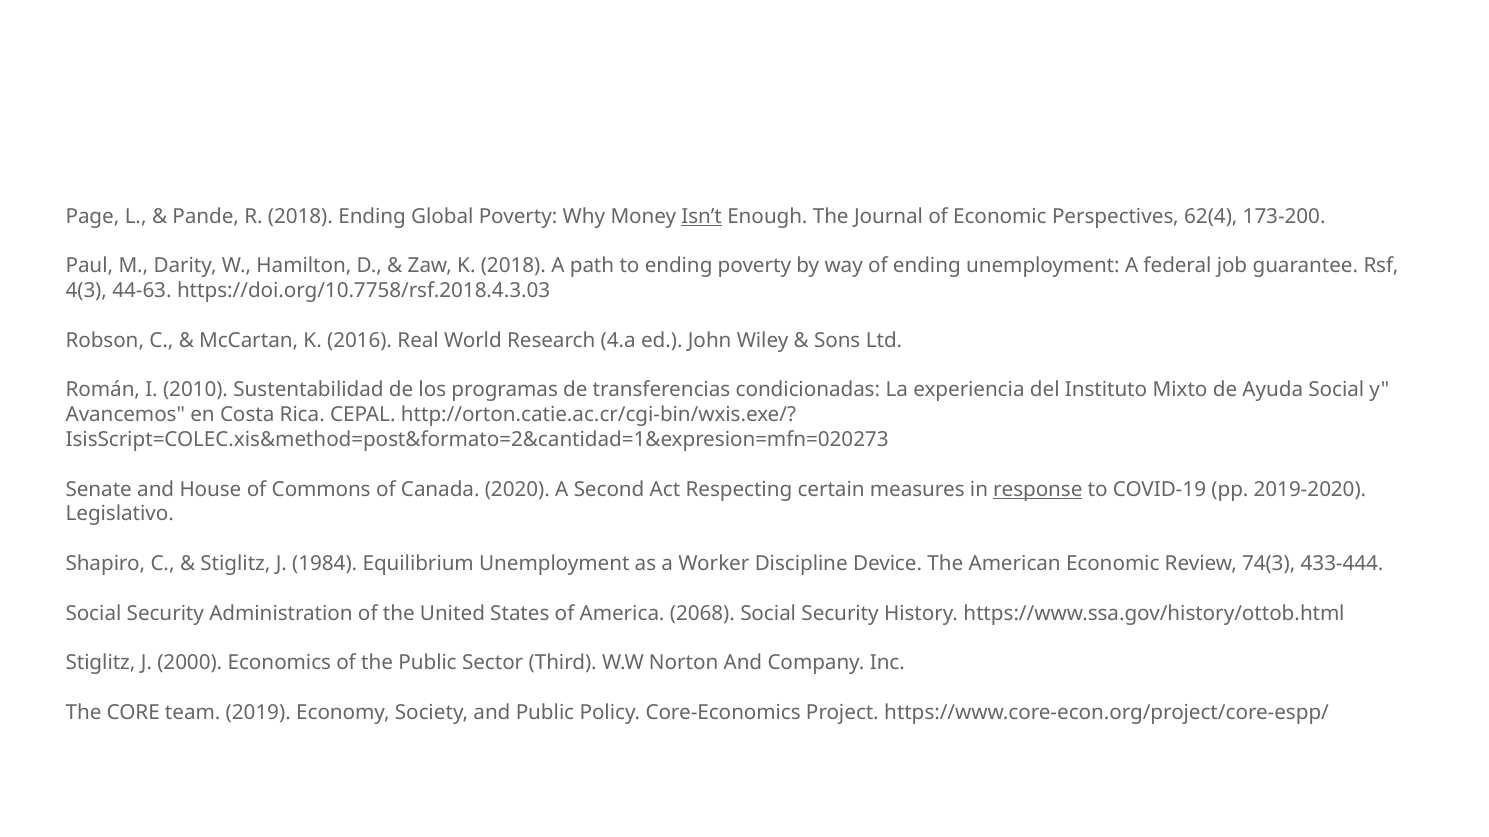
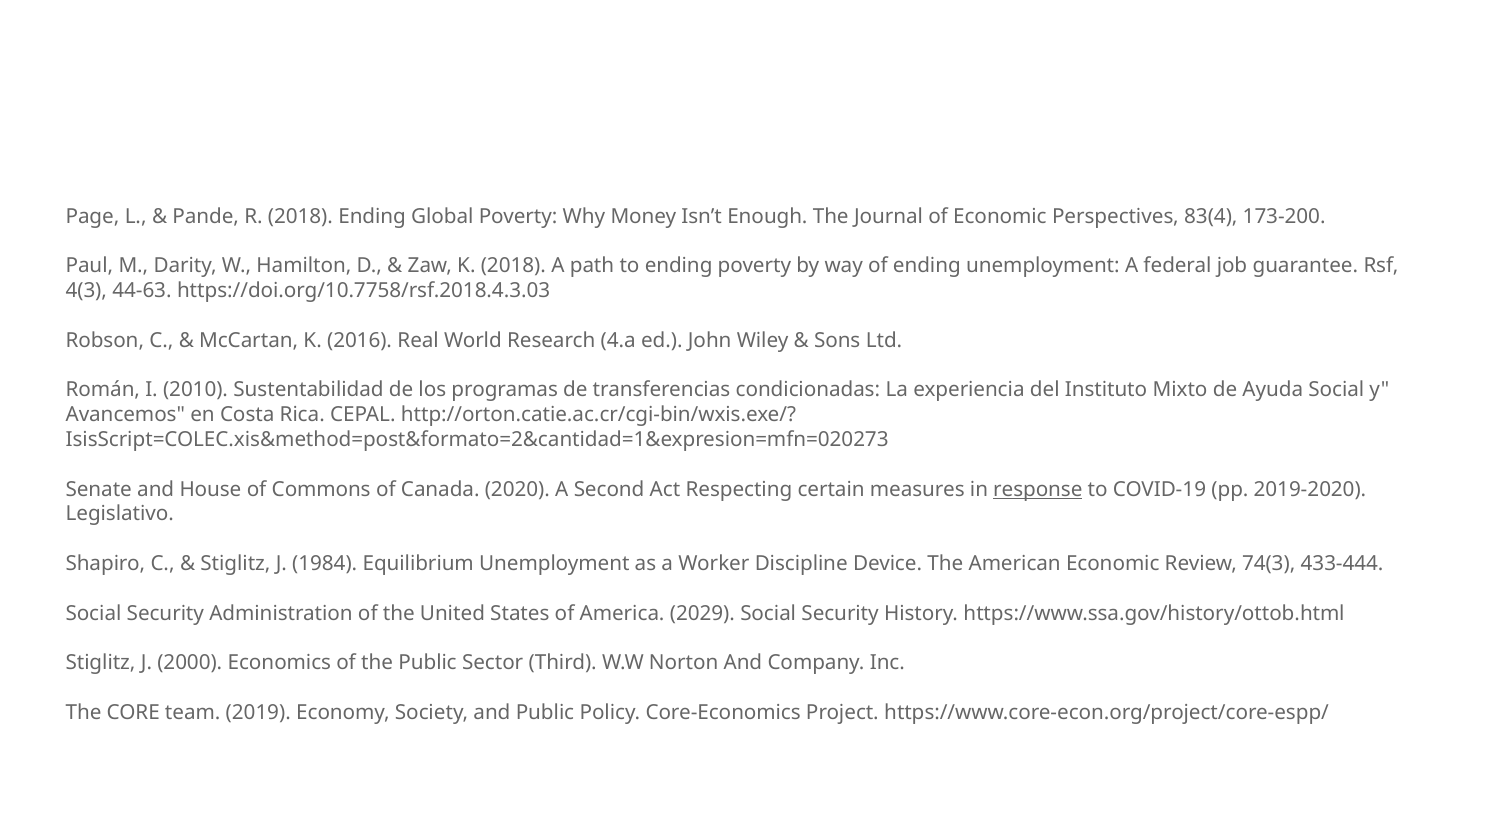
Isn’t underline: present -> none
62(4: 62(4 -> 83(4
2068: 2068 -> 2029
